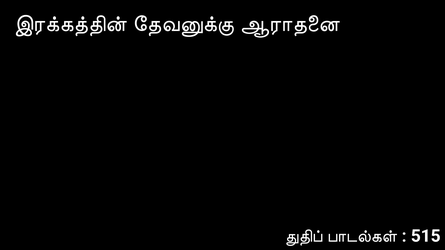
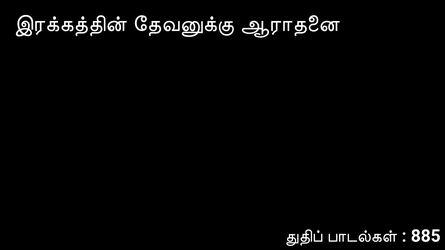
515: 515 -> 885
